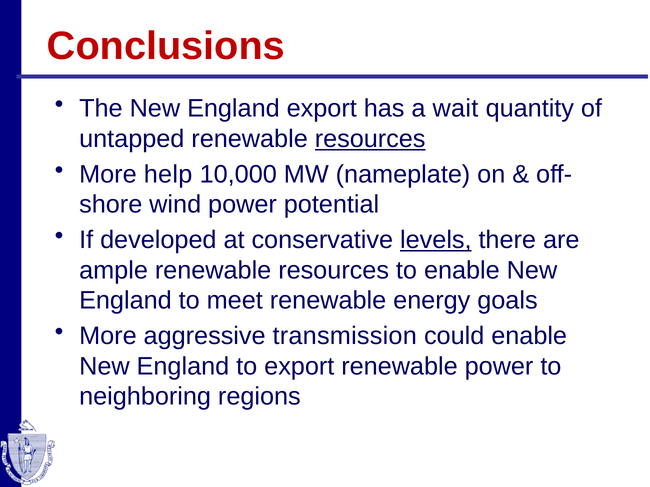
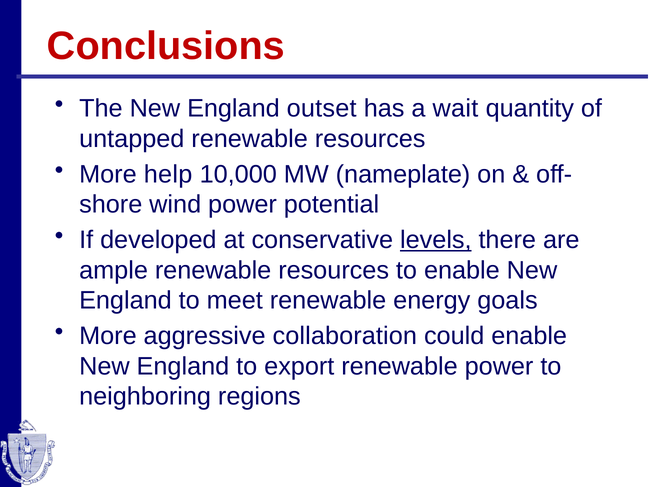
England export: export -> outset
resources at (370, 139) underline: present -> none
transmission: transmission -> collaboration
